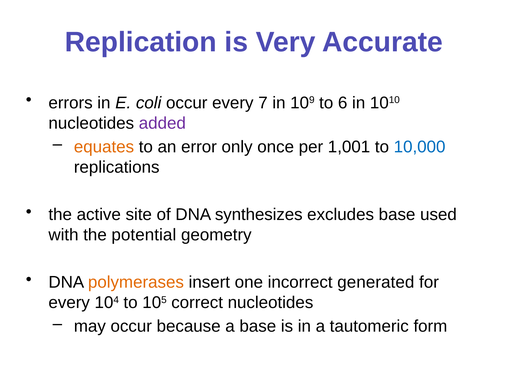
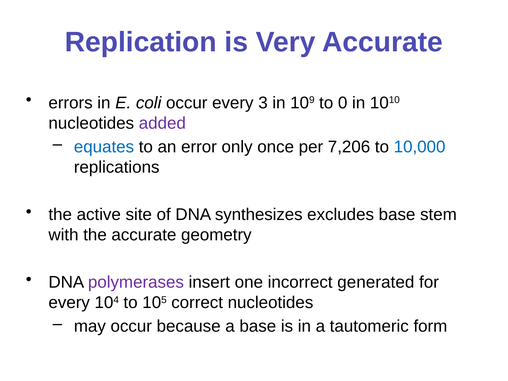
7: 7 -> 3
6: 6 -> 0
equates colour: orange -> blue
1,001: 1,001 -> 7,206
used: used -> stem
the potential: potential -> accurate
polymerases colour: orange -> purple
